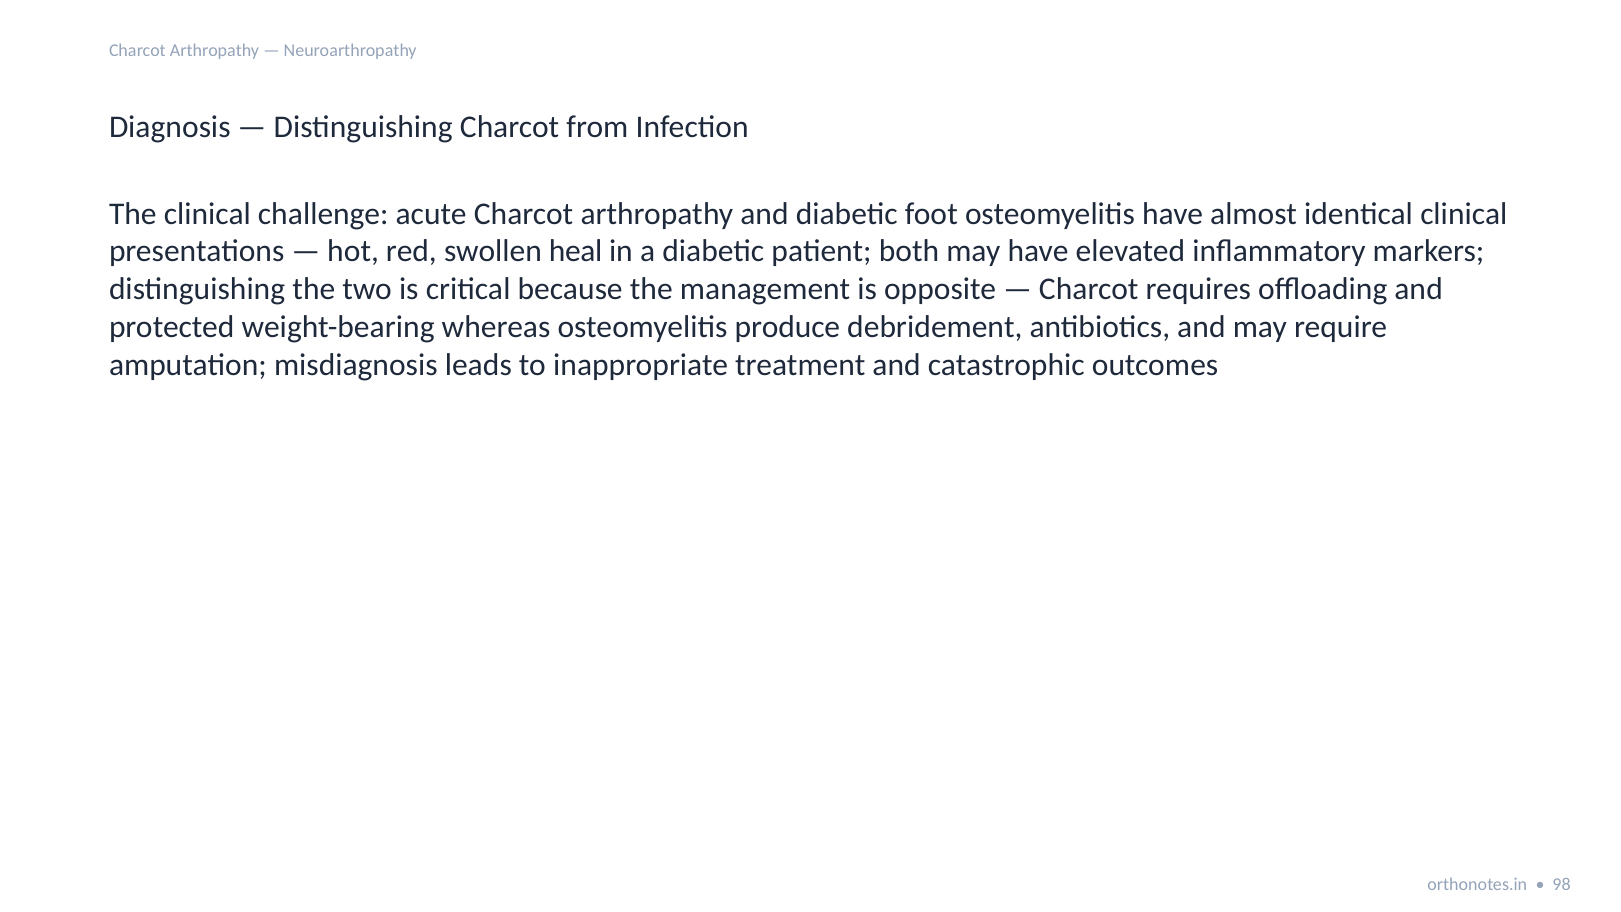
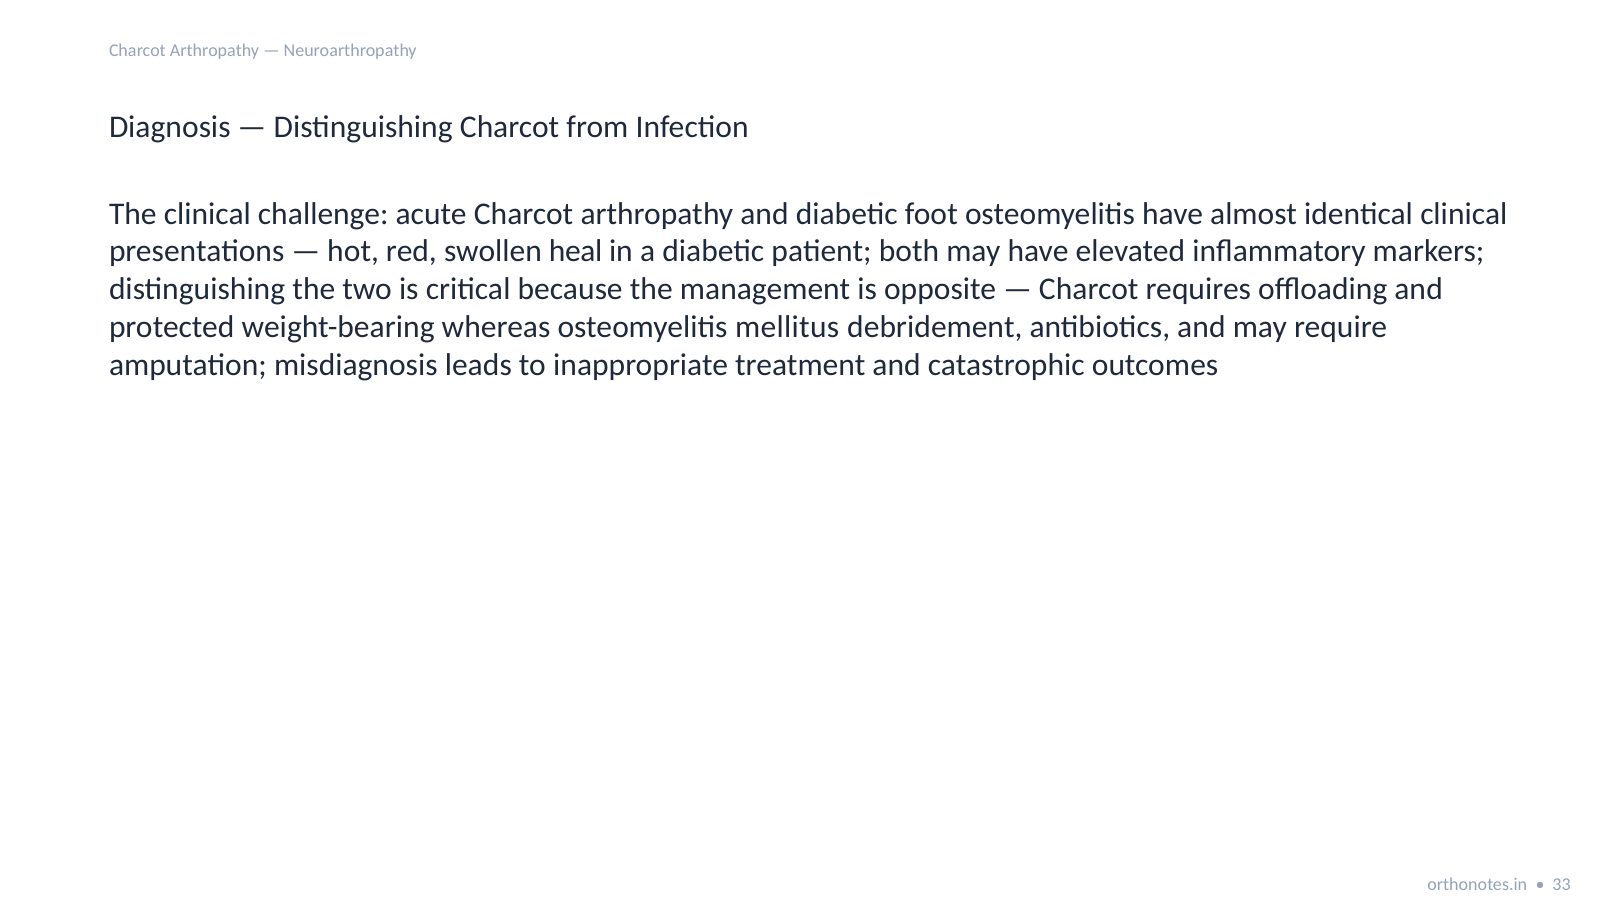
produce: produce -> mellitus
98: 98 -> 33
